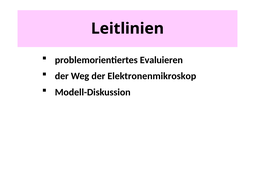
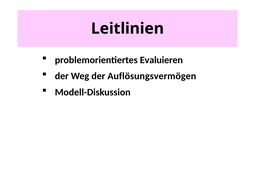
Elektronenmikroskop: Elektronenmikroskop -> Auflösungsvermögen
